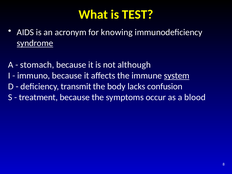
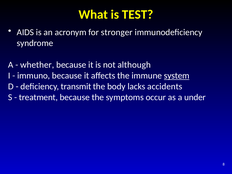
knowing: knowing -> stronger
syndrome underline: present -> none
stomach: stomach -> whether
confusion: confusion -> accidents
blood: blood -> under
